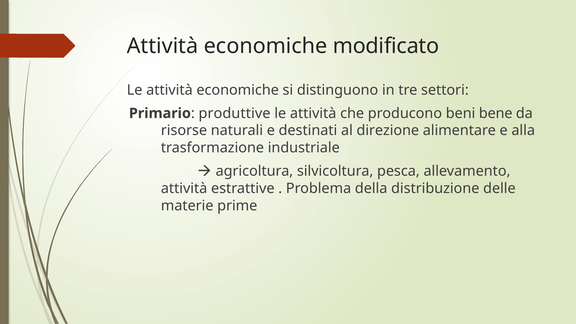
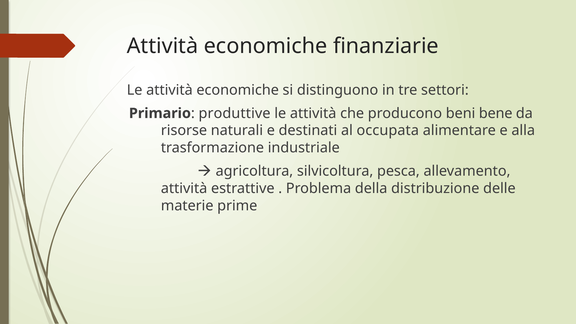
modificato: modificato -> finanziarie
direzione: direzione -> occupata
